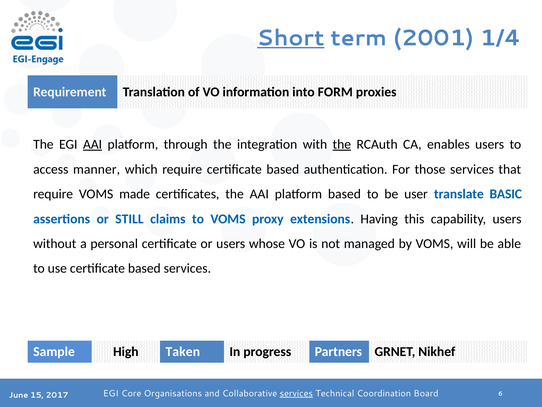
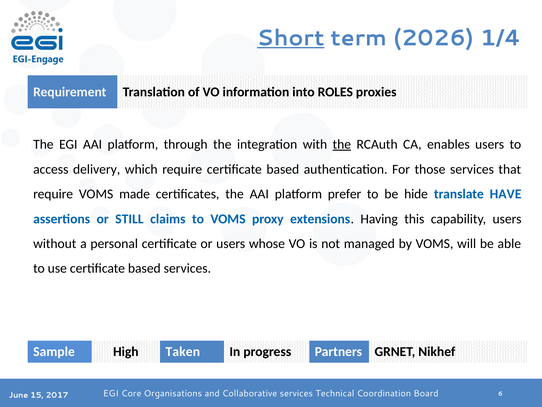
2001: 2001 -> 2026
FORM: FORM -> ROLES
AAI at (93, 144) underline: present -> none
manner: manner -> delivery
platform based: based -> prefer
user: user -> hide
BASIC: BASIC -> HAVE
services at (296, 393) underline: present -> none
